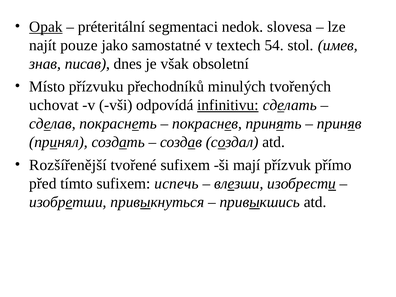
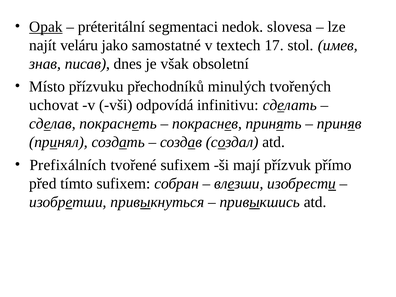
pouze: pouze -> veláru
54: 54 -> 17
infinitivu underline: present -> none
Rozšířenější: Rozšířenější -> Prefixálních
испечь: испечь -> собран
